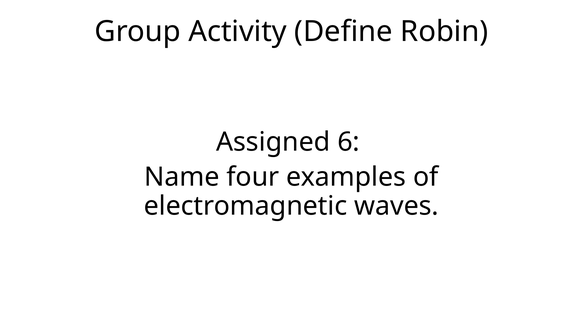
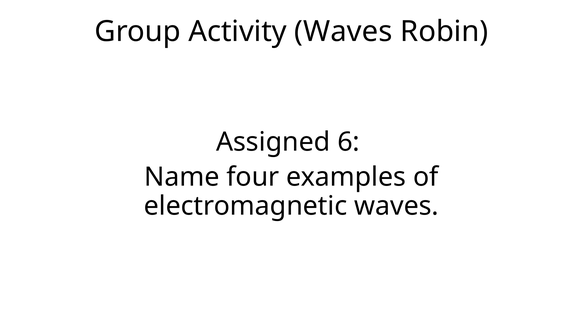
Activity Define: Define -> Waves
